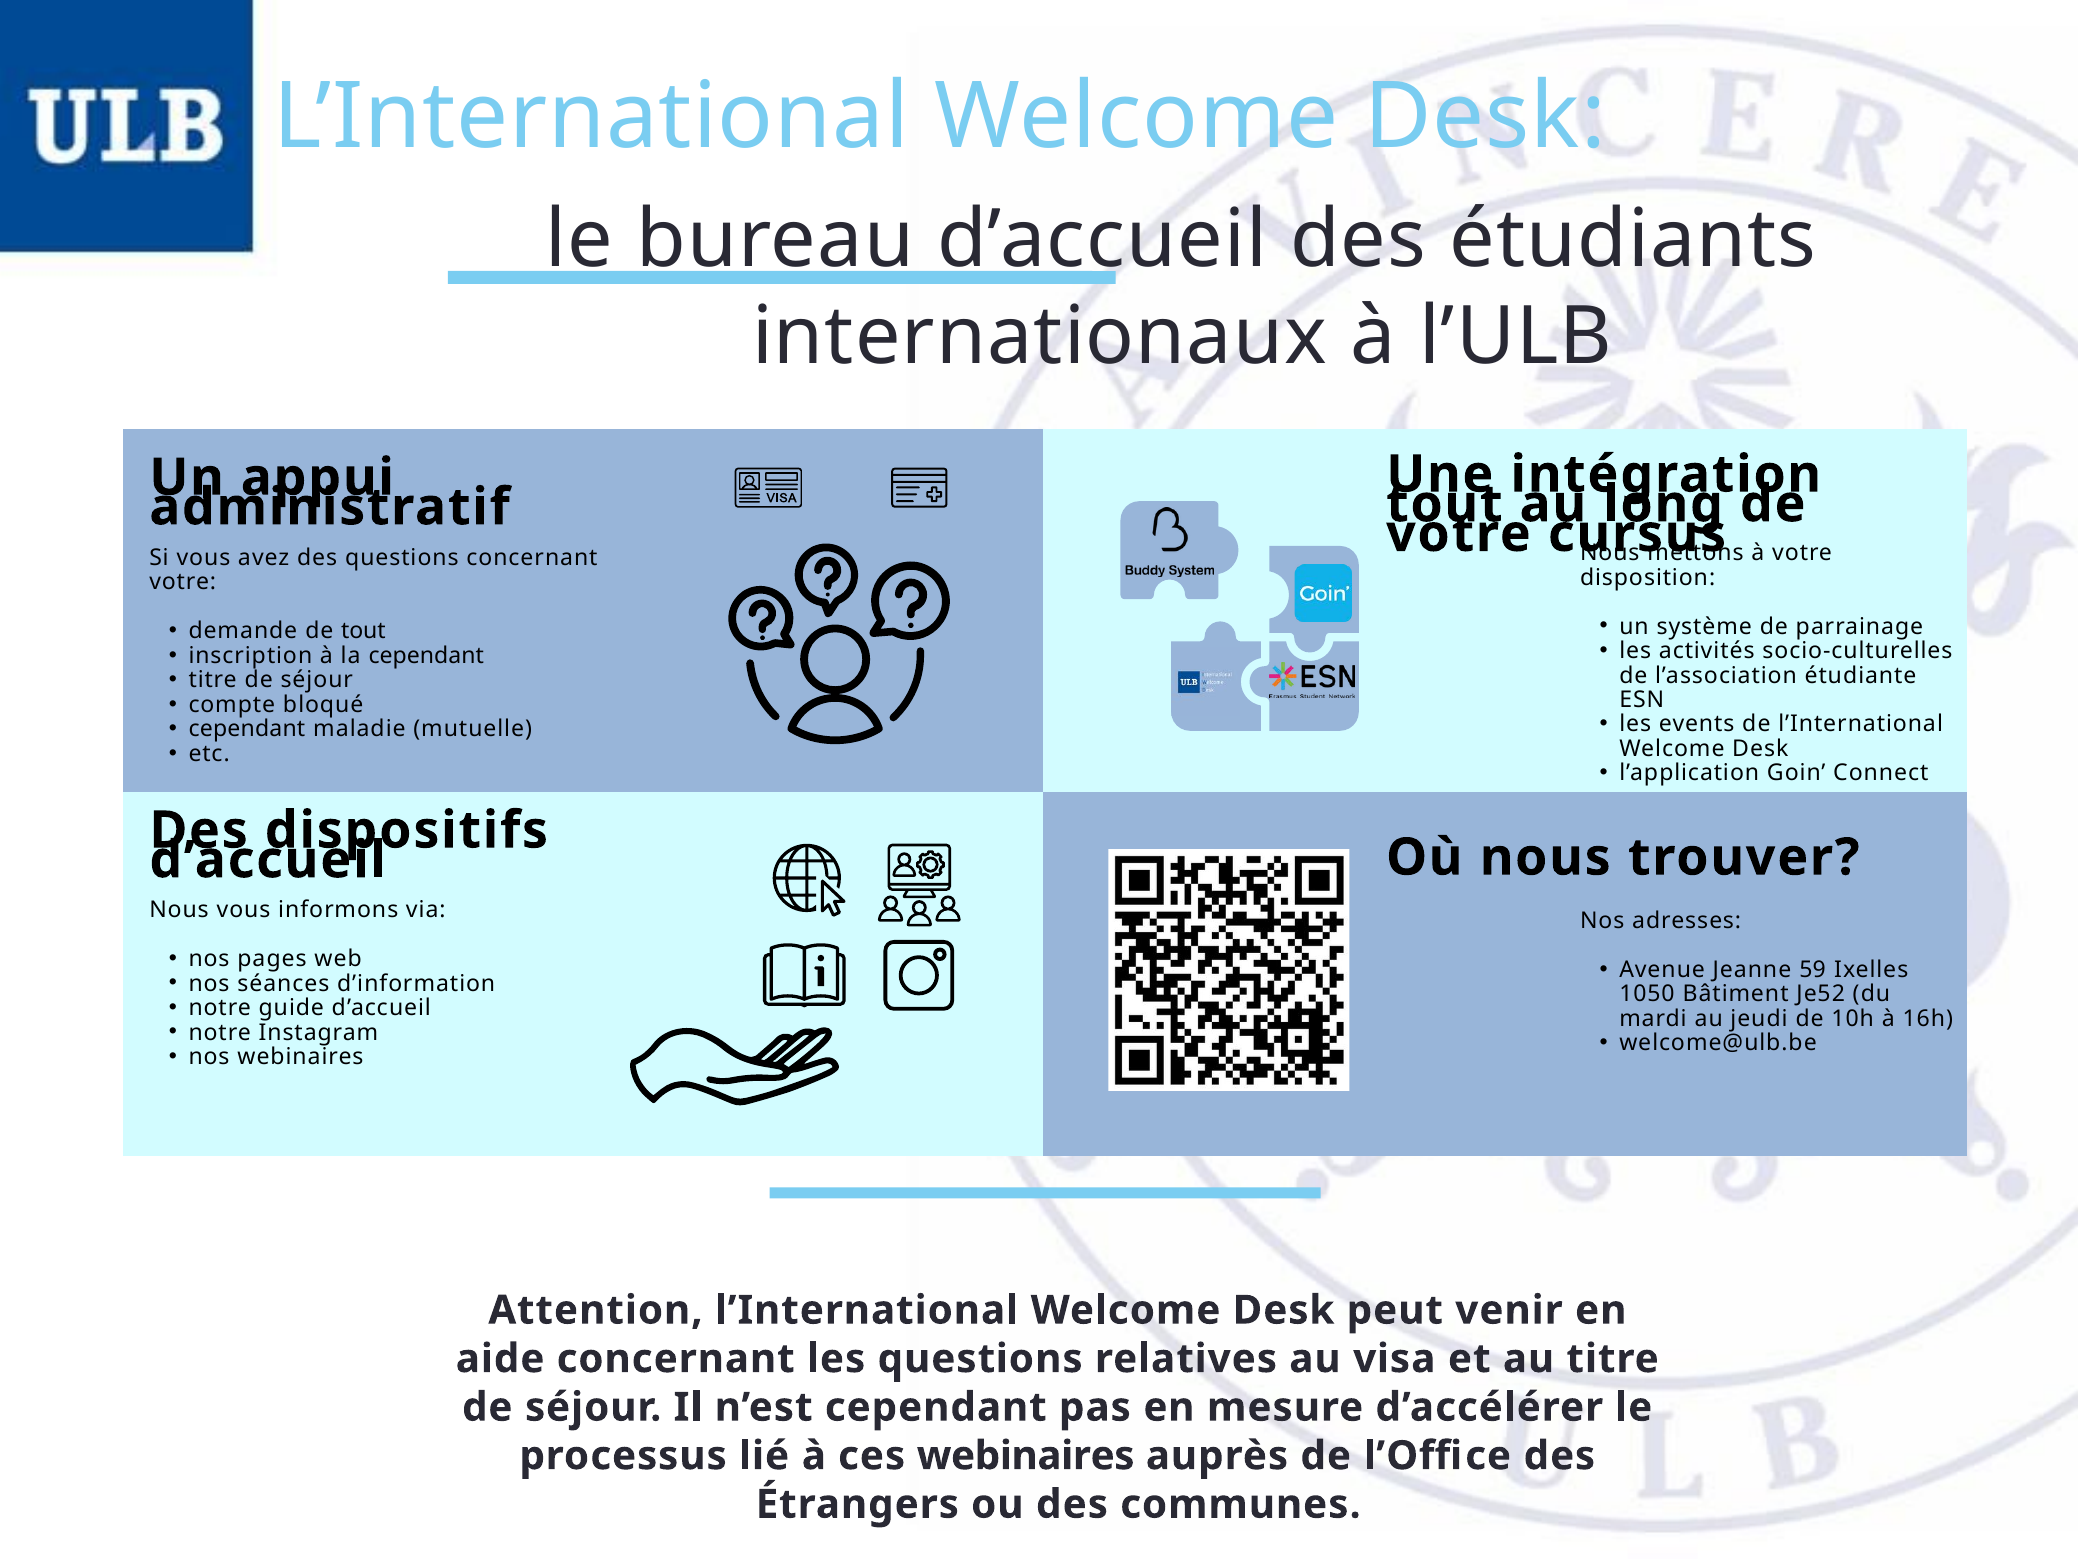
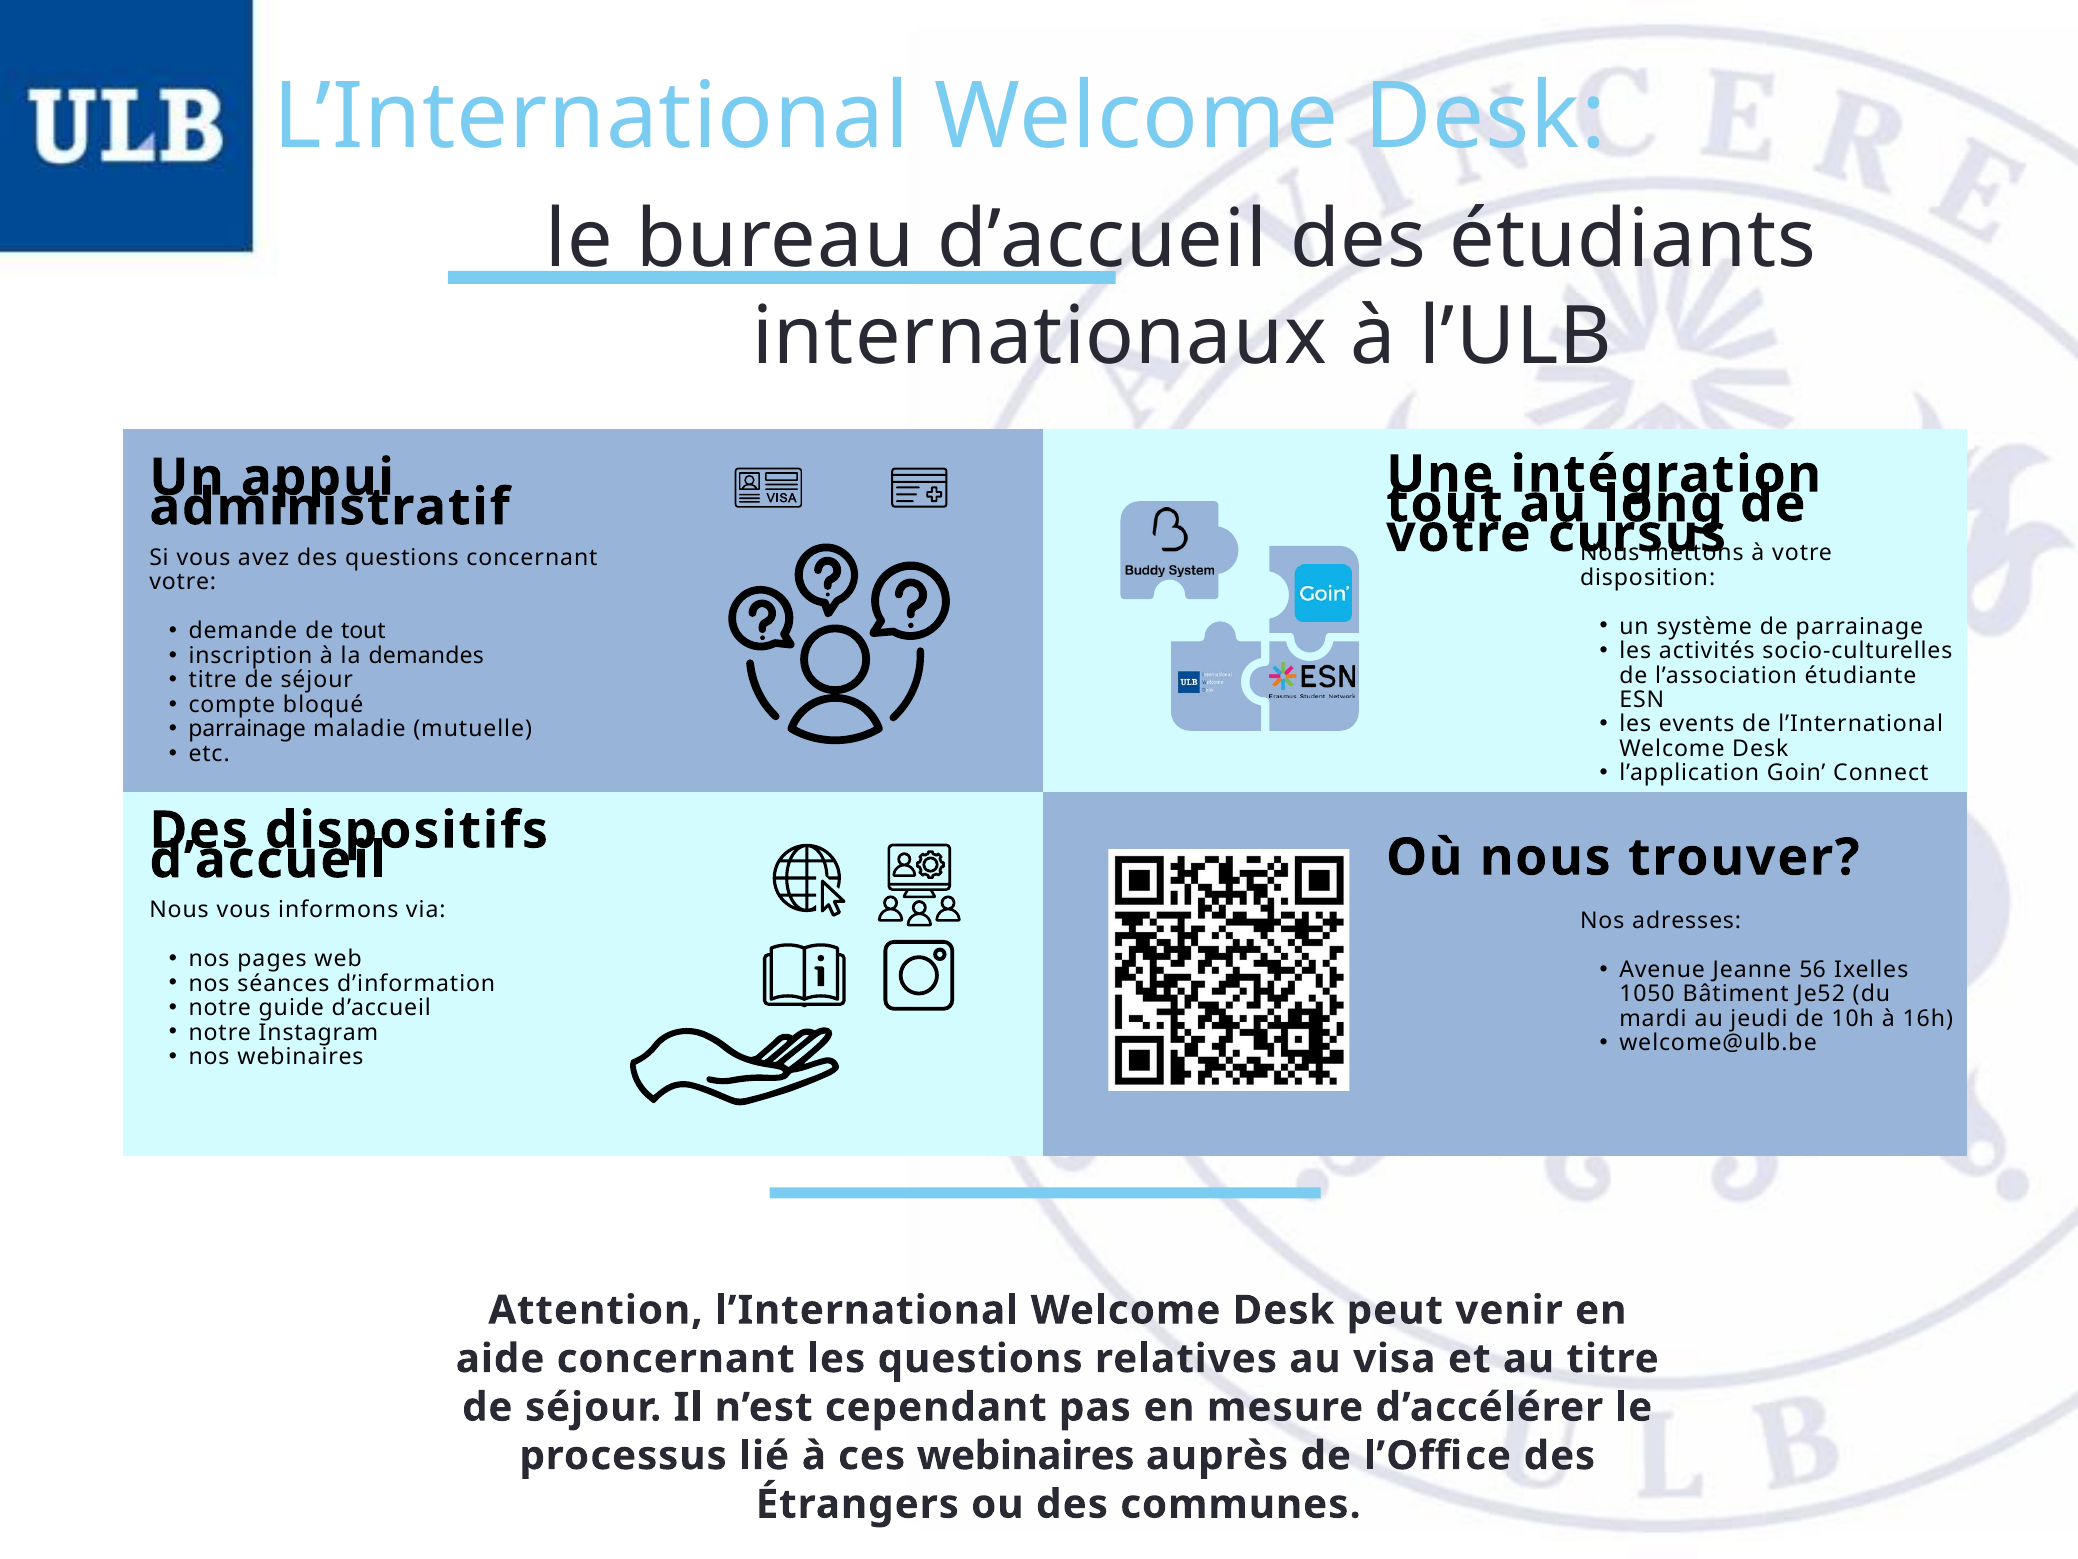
la cependant: cependant -> demandes
cependant at (247, 729): cependant -> parrainage
59: 59 -> 56
